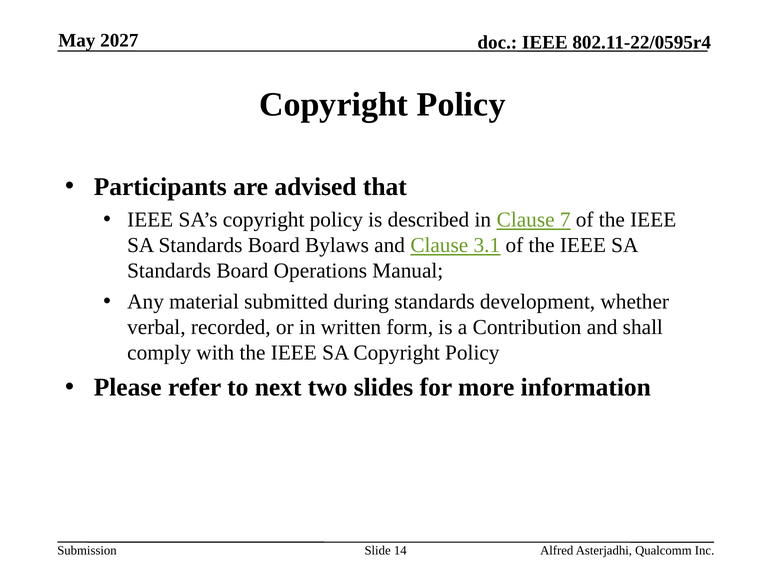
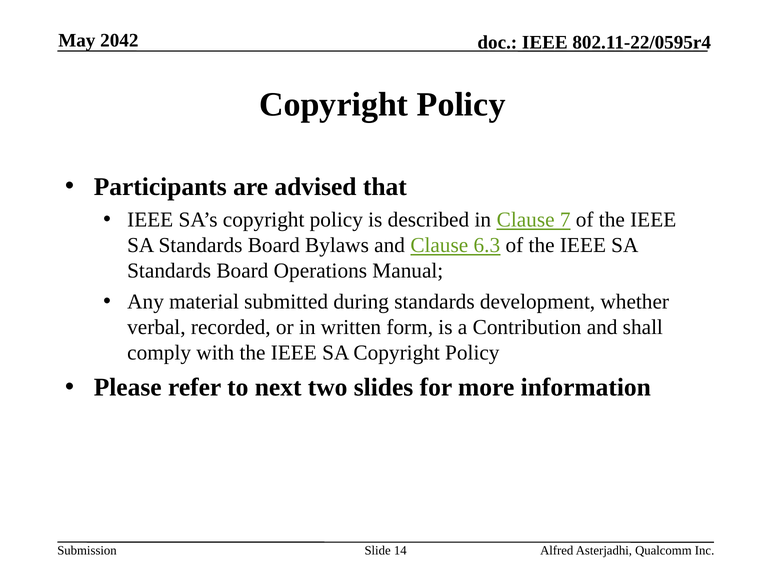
2027: 2027 -> 2042
3.1: 3.1 -> 6.3
